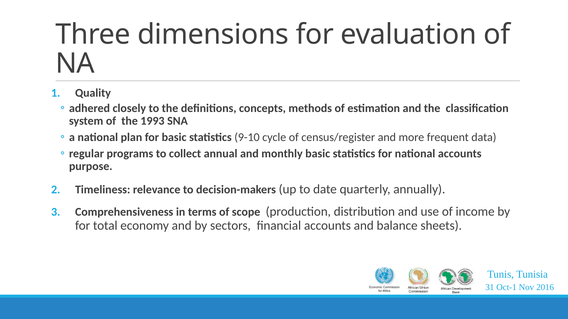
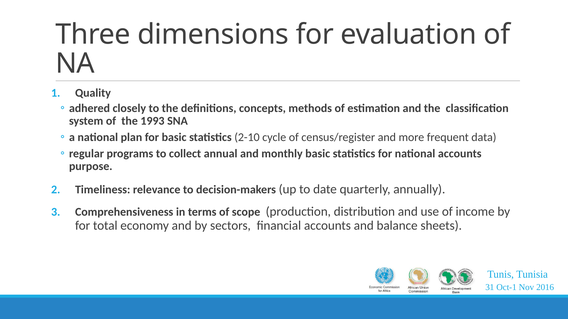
9-10: 9-10 -> 2-10
